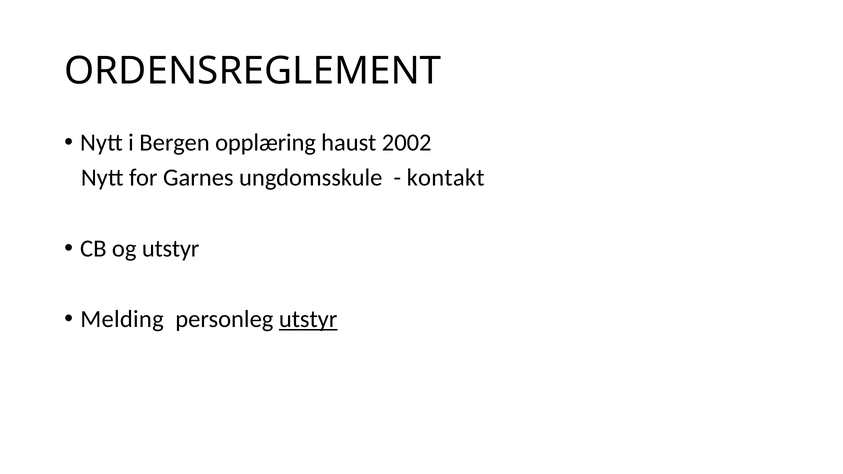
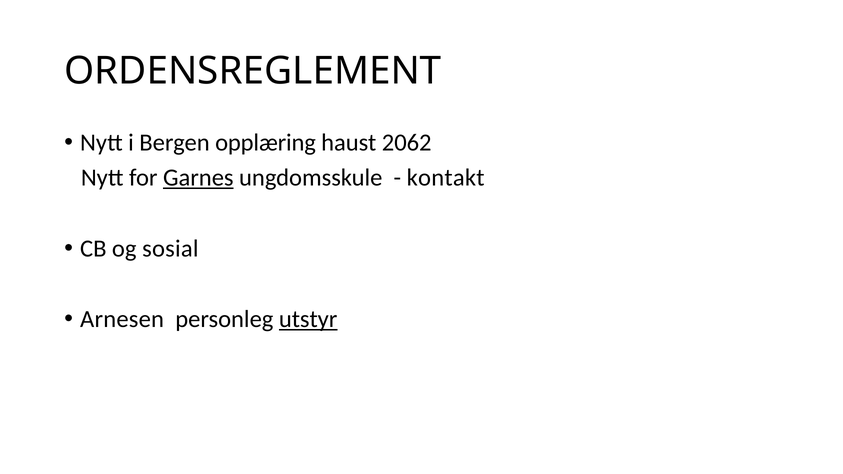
2002: 2002 -> 2062
Garnes underline: none -> present
og utstyr: utstyr -> sosial
Melding: Melding -> Arnesen
